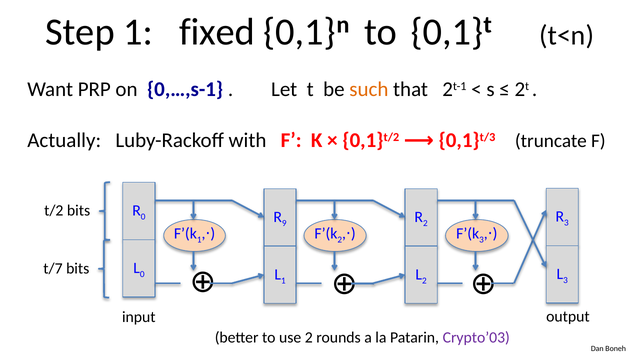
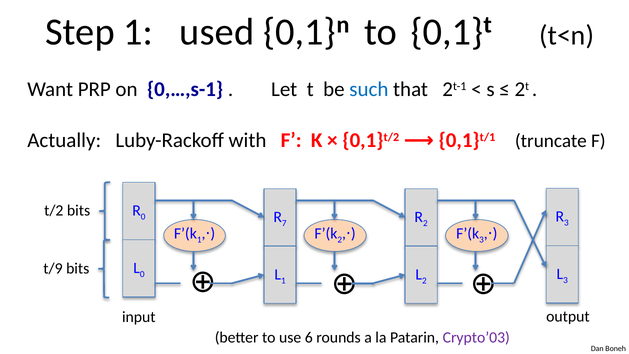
fixed: fixed -> used
such colour: orange -> blue
t/3: t/3 -> t/1
9: 9 -> 7
t/7: t/7 -> t/9
use 2: 2 -> 6
